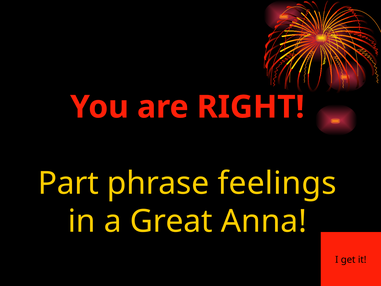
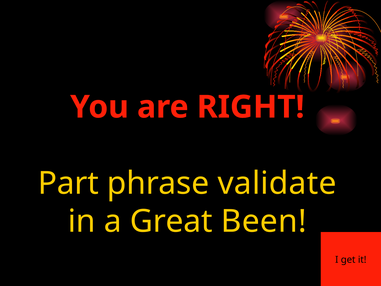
feelings: feelings -> validate
Anna: Anna -> Been
